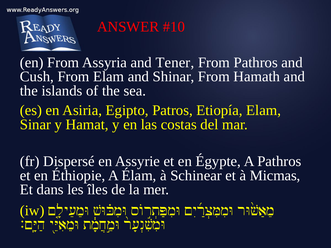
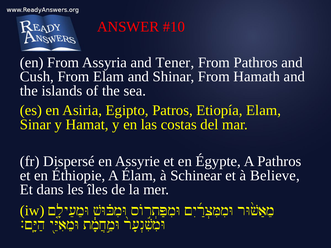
Micmas: Micmas -> Believe
